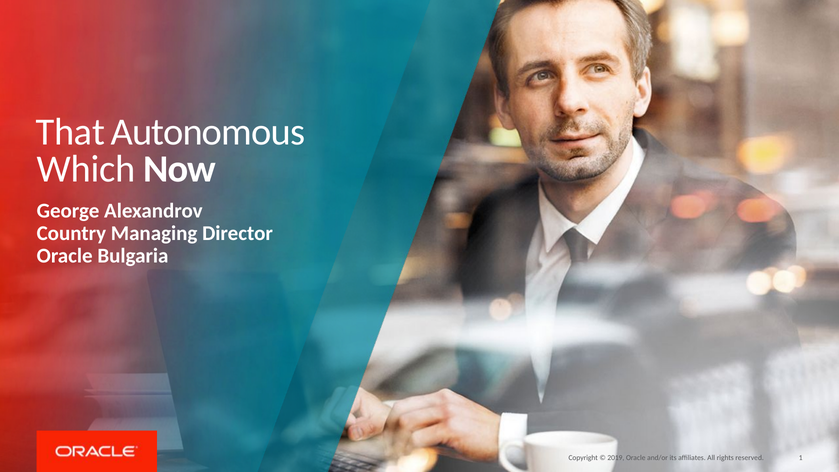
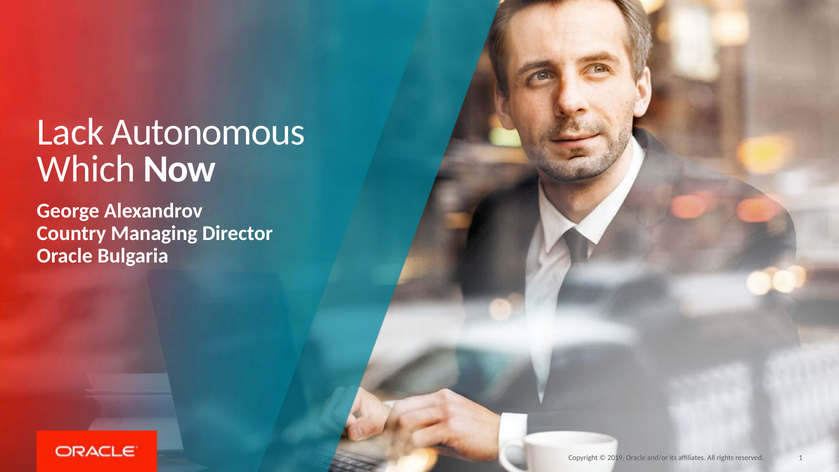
That: That -> Lack
